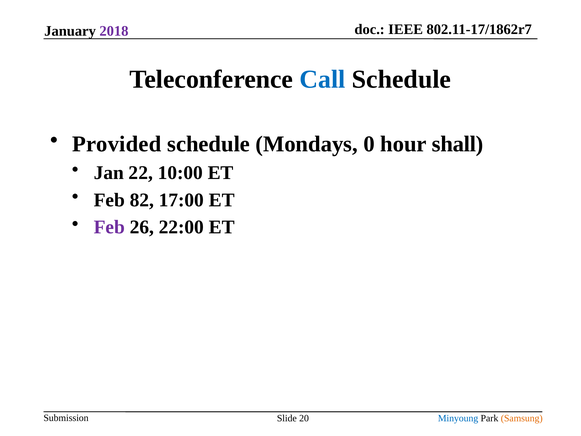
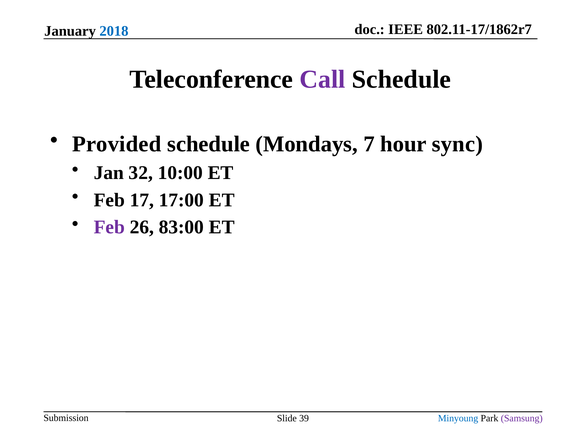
2018 colour: purple -> blue
Call colour: blue -> purple
0: 0 -> 7
shall: shall -> sync
22: 22 -> 32
82: 82 -> 17
22:00: 22:00 -> 83:00
20: 20 -> 39
Samsung colour: orange -> purple
